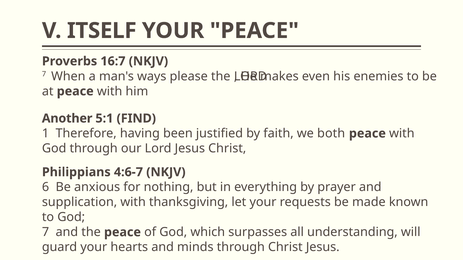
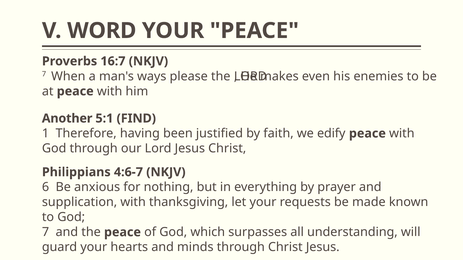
ITSELF: ITSELF -> WORD
both: both -> edify
